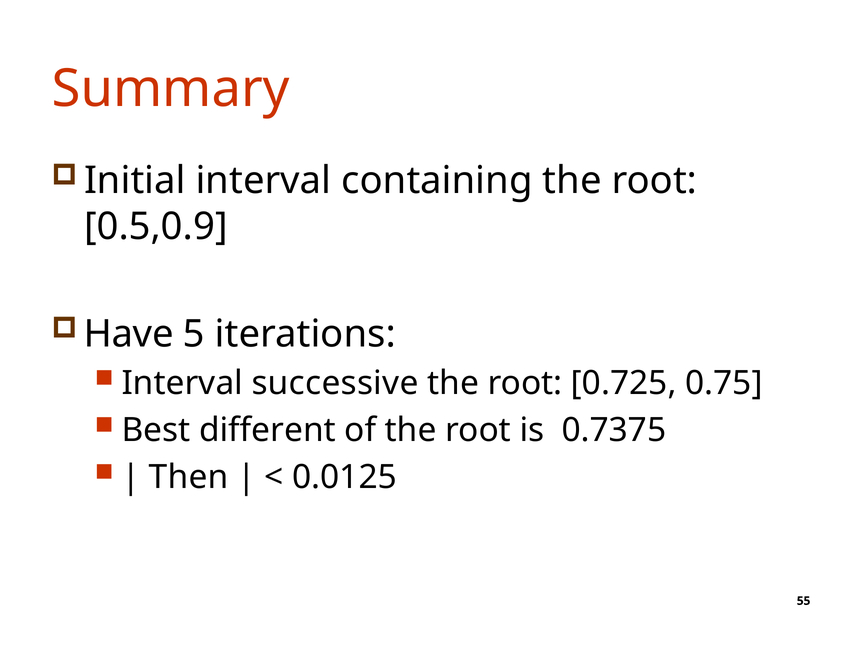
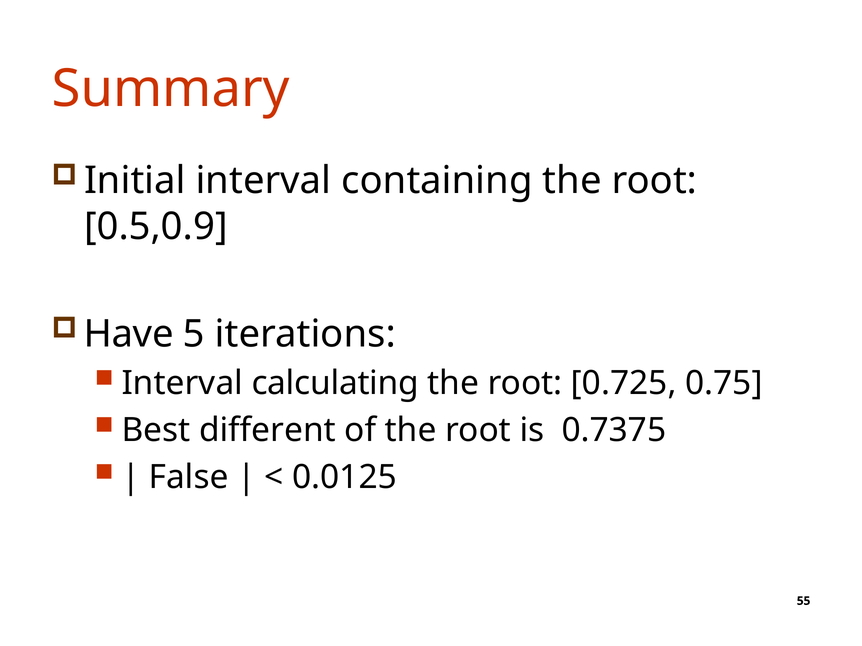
successive: successive -> calculating
Then: Then -> False
